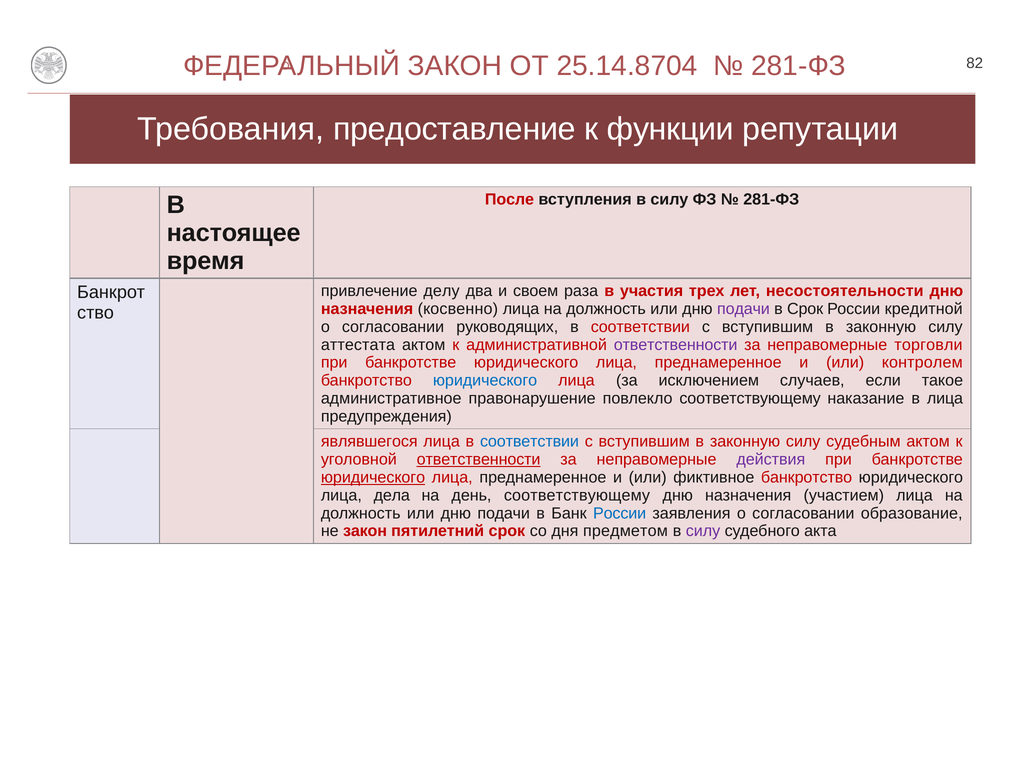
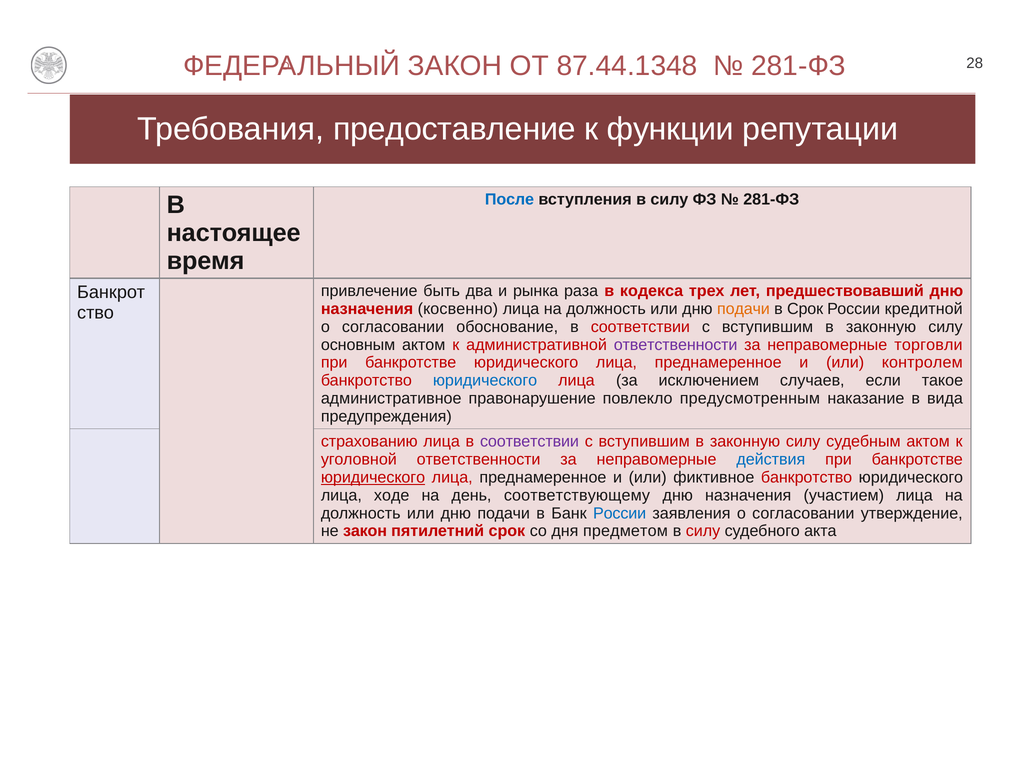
25.14.8704: 25.14.8704 -> 87.44.1348
82: 82 -> 28
После colour: red -> blue
делу: делу -> быть
своем: своем -> рынка
участия: участия -> кодекса
несостоятельности: несостоятельности -> предшествовавший
подачи at (743, 309) colour: purple -> orange
руководящих: руководящих -> обоснование
аттестата: аттестата -> основным
повлекло соответствующему: соответствующему -> предусмотренным
в лица: лица -> вида
являвшегося: являвшегося -> страхованию
соответствии at (529, 442) colour: blue -> purple
ответственности at (479, 459) underline: present -> none
действия colour: purple -> blue
дела: дела -> ходе
образование: образование -> утверждение
силу at (703, 531) colour: purple -> red
